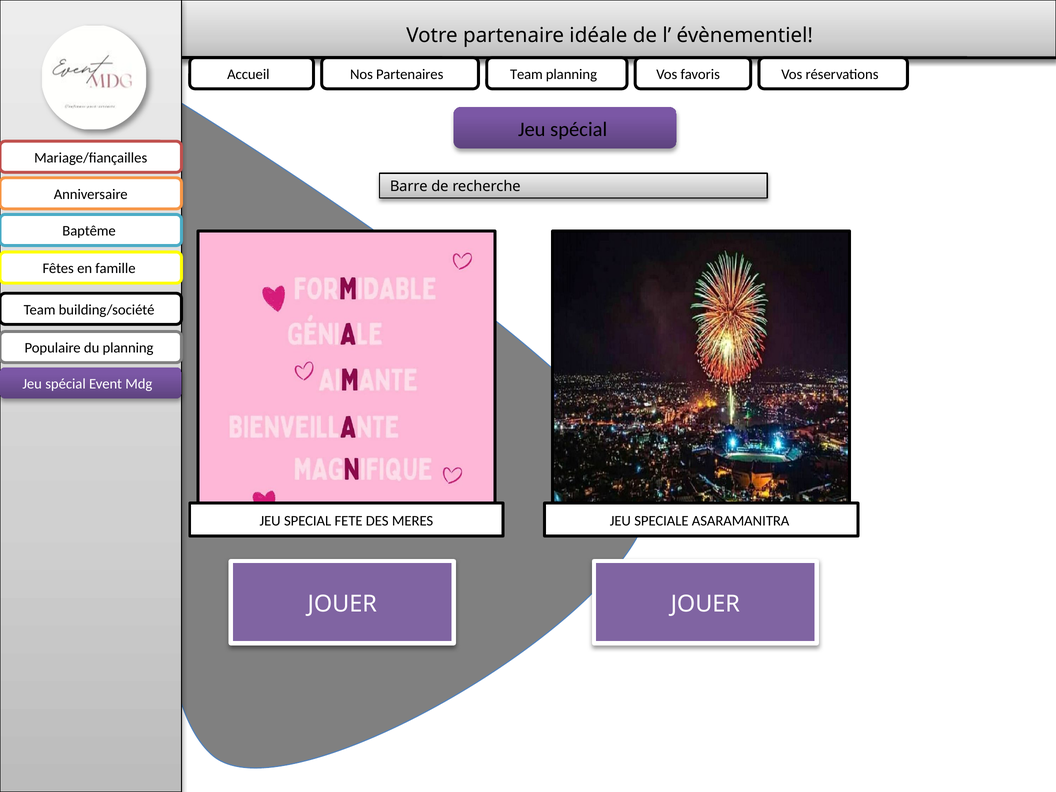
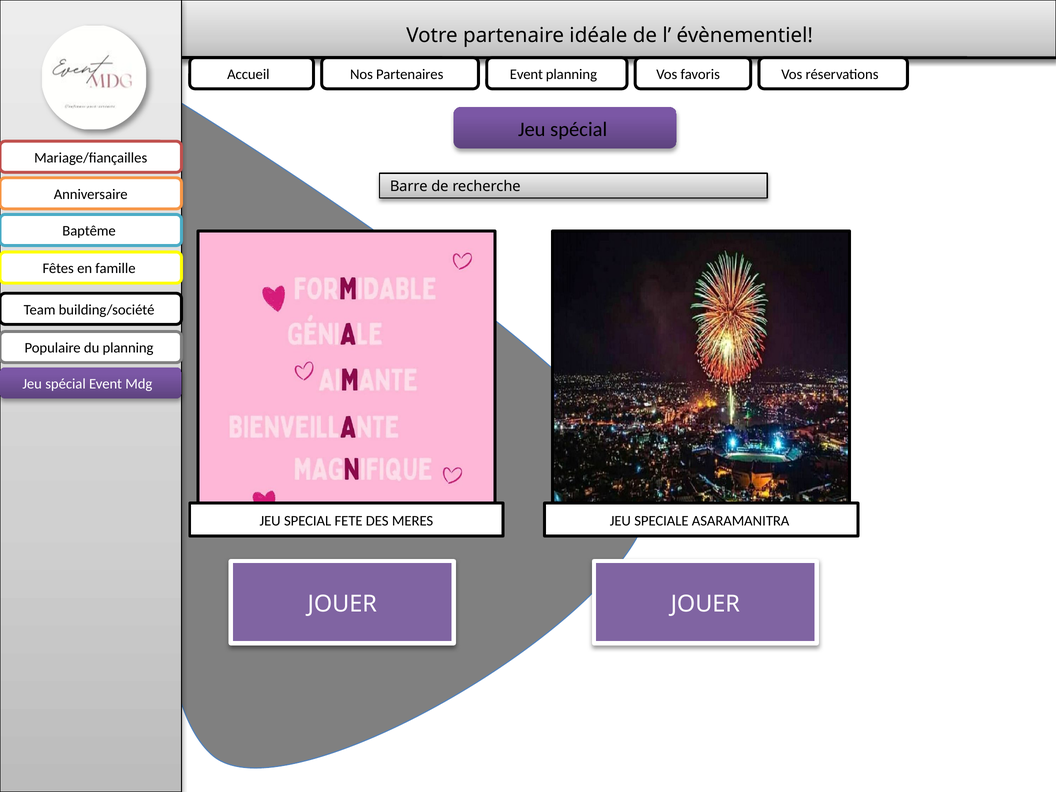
Team at (526, 74): Team -> Event
